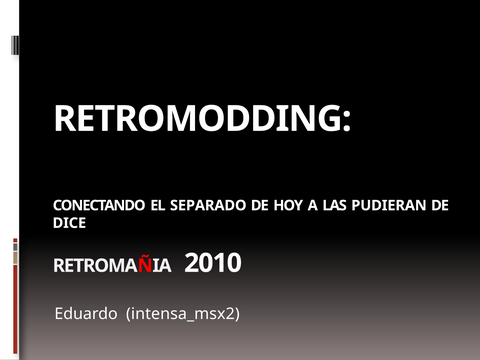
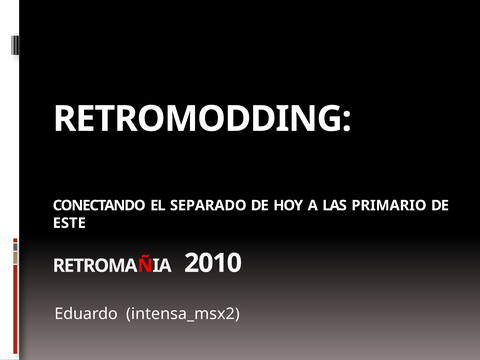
PUDIERAN: PUDIERAN -> PRIMARIO
DICE: DICE -> ESTE
